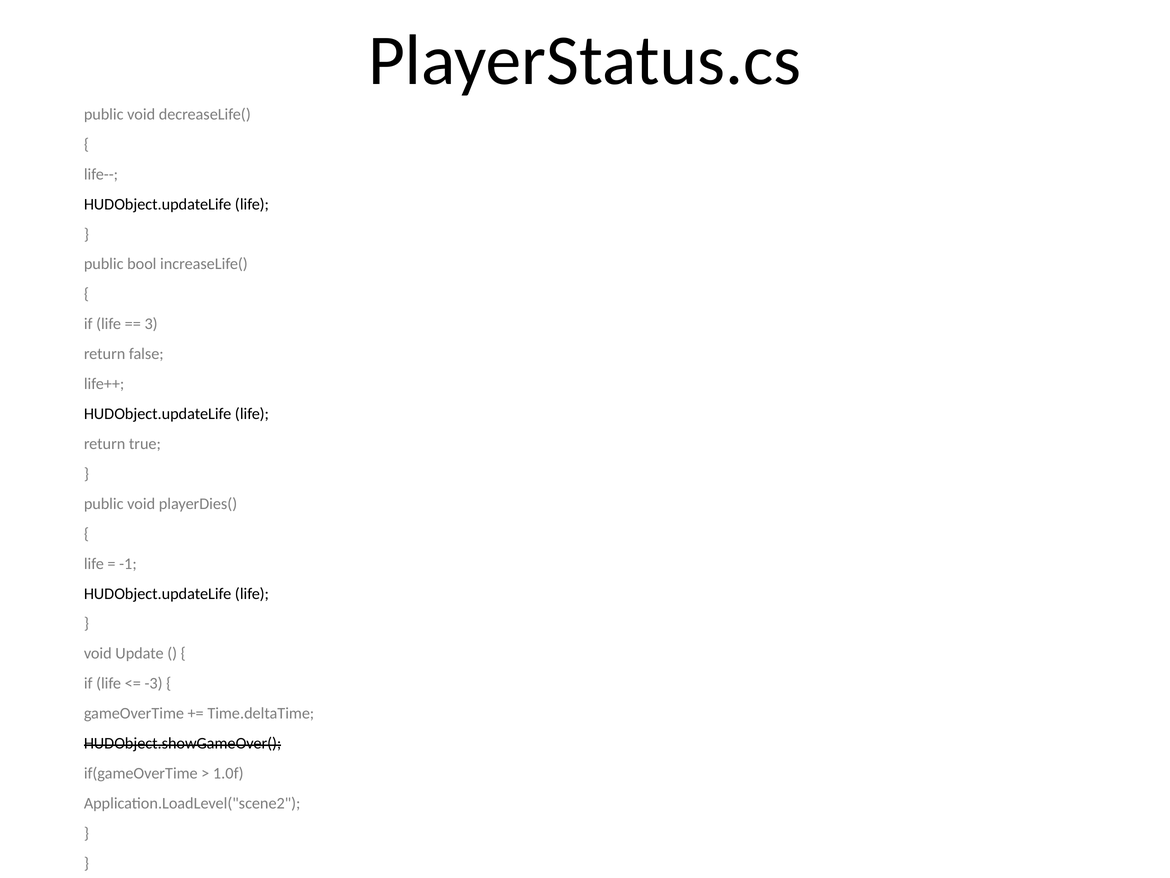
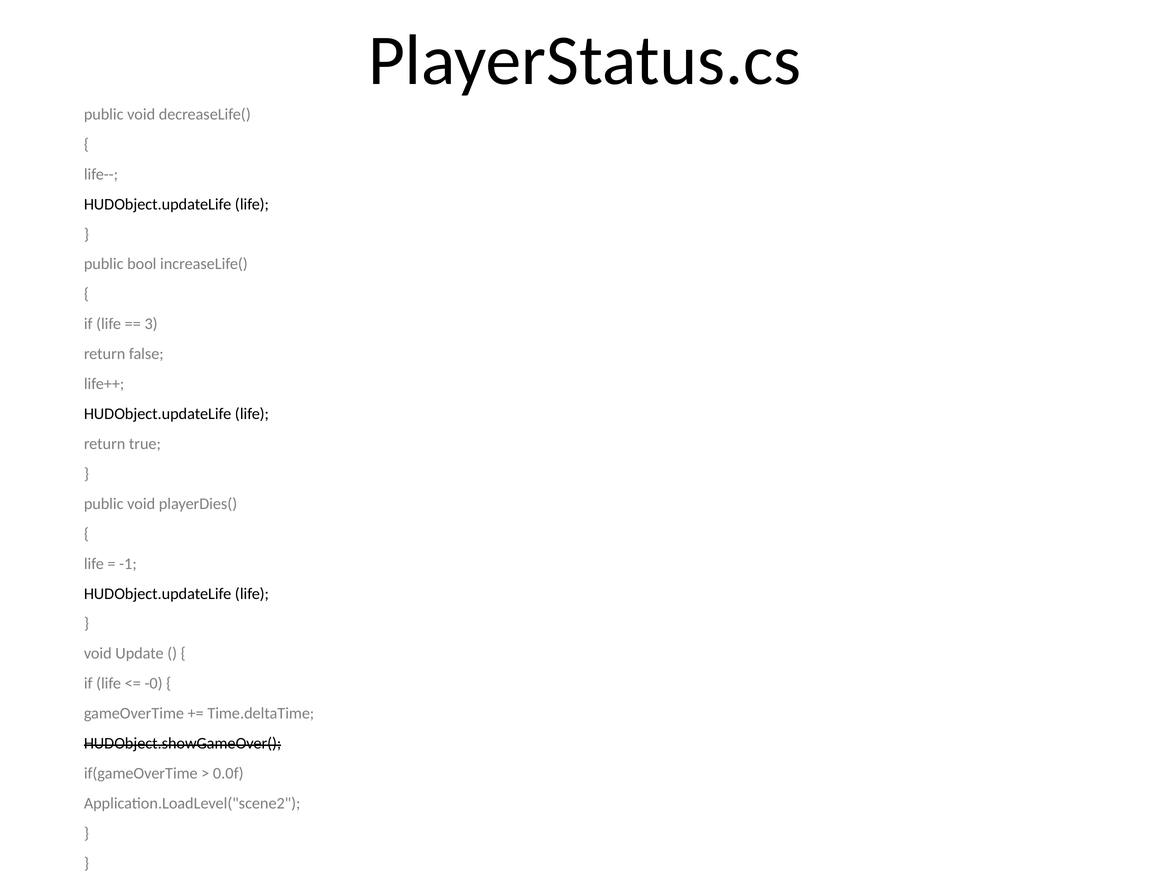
-3: -3 -> -0
1.0f: 1.0f -> 0.0f
